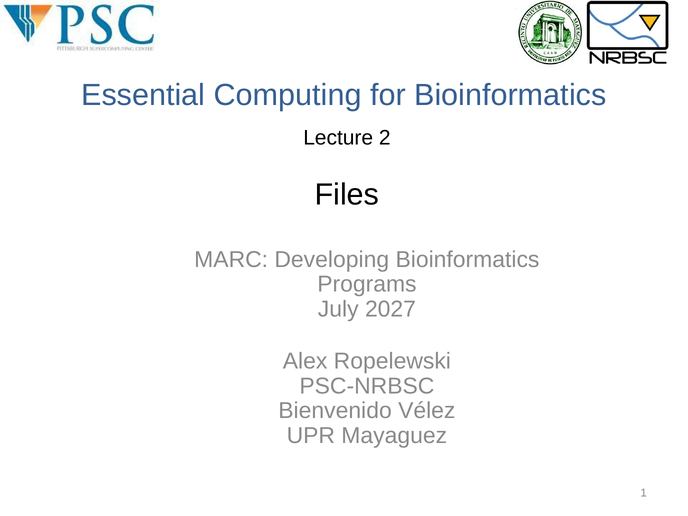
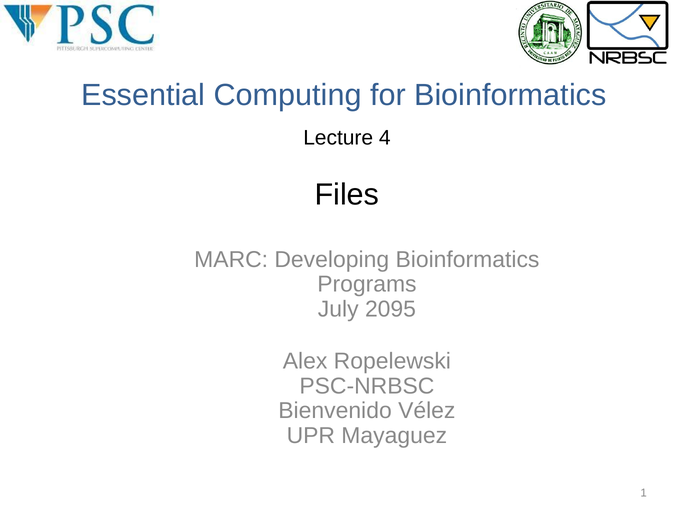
2: 2 -> 4
2027: 2027 -> 2095
